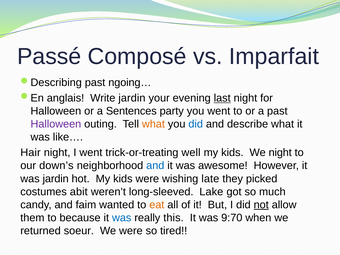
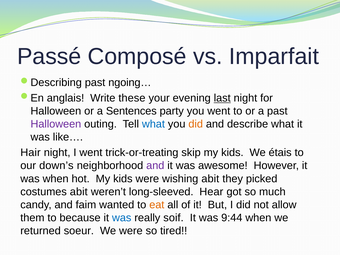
Write jardin: jardin -> these
what at (153, 124) colour: orange -> blue
did at (196, 124) colour: blue -> orange
well: well -> skip
We night: night -> étais
and at (155, 166) colour: blue -> purple
was jardin: jardin -> when
wishing late: late -> abit
Lake: Lake -> Hear
not underline: present -> none
this: this -> soif
9:70: 9:70 -> 9:44
